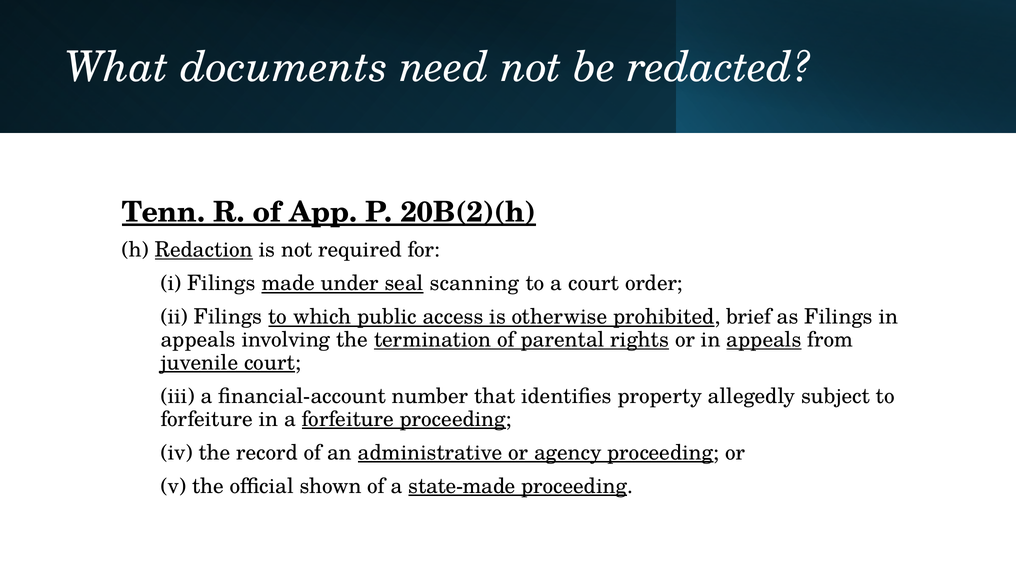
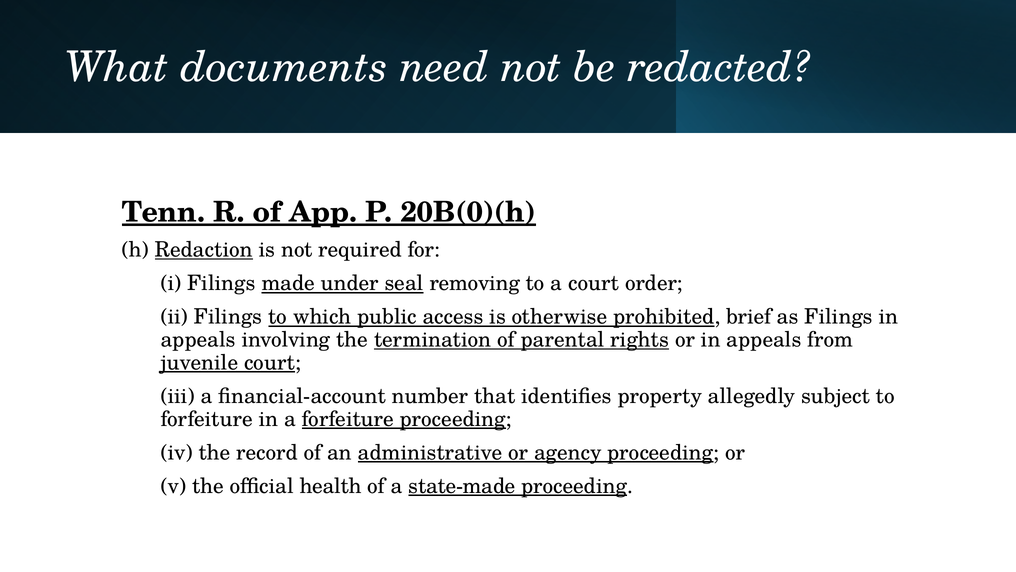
20B(2)(h: 20B(2)(h -> 20B(0)(h
scanning: scanning -> removing
appeals at (764, 340) underline: present -> none
shown: shown -> health
